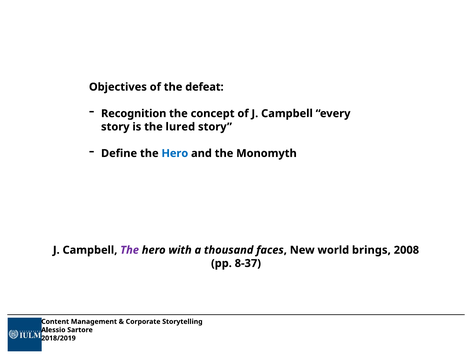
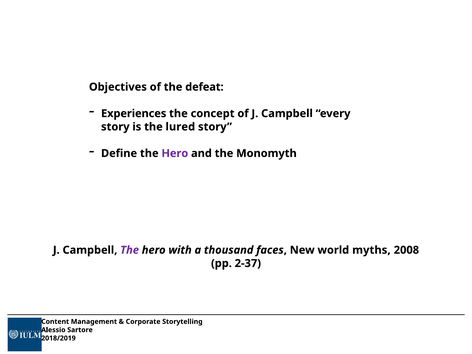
Recognition: Recognition -> Experiences
Hero at (175, 153) colour: blue -> purple
brings: brings -> myths
8-37: 8-37 -> 2-37
